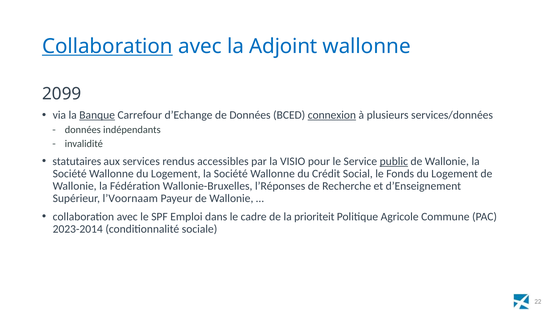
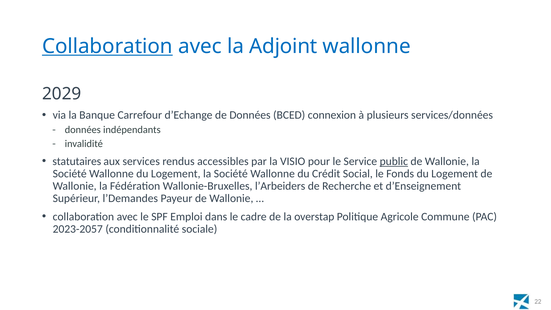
2099: 2099 -> 2029
Banque underline: present -> none
connexion underline: present -> none
l’Réponses: l’Réponses -> l’Arbeiders
l’Voornaam: l’Voornaam -> l’Demandes
prioriteit: prioriteit -> overstap
2023-2014: 2023-2014 -> 2023-2057
